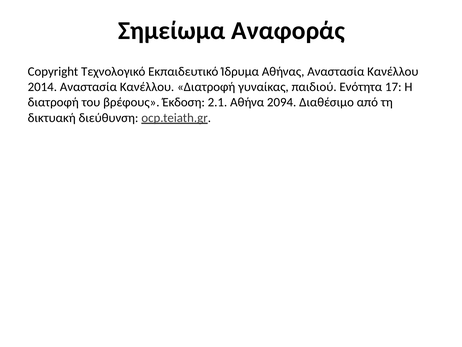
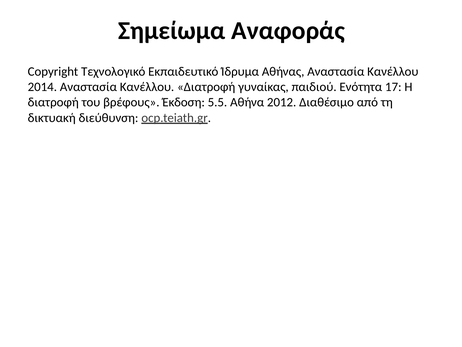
2.1: 2.1 -> 5.5
2094: 2094 -> 2012
